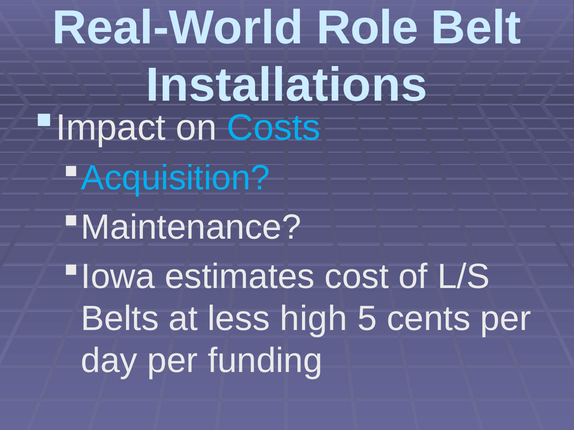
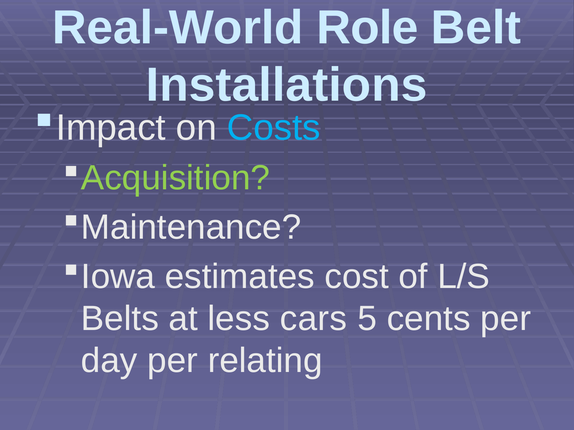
Acquisition colour: light blue -> light green
high: high -> cars
funding: funding -> relating
